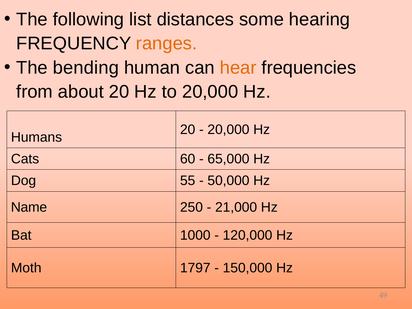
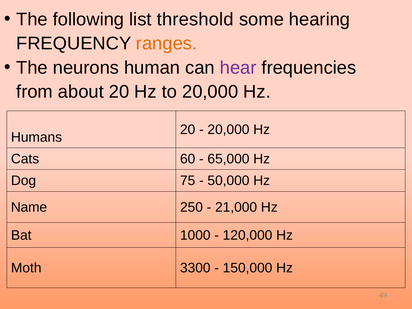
distances: distances -> threshold
bending: bending -> neurons
hear colour: orange -> purple
55: 55 -> 75
1797: 1797 -> 3300
